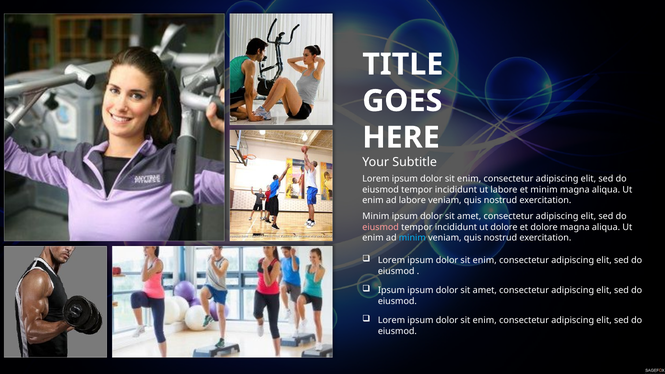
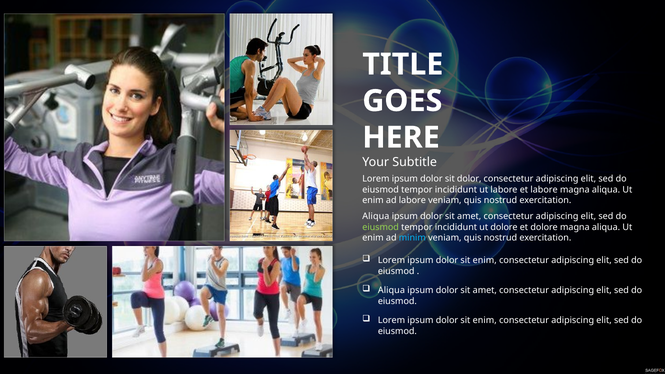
enim at (469, 179): enim -> dolor
et minim: minim -> labore
Minim at (376, 216): Minim -> Aliqua
eiusmod at (381, 227) colour: pink -> light green
Ipsum at (391, 290): Ipsum -> Aliqua
